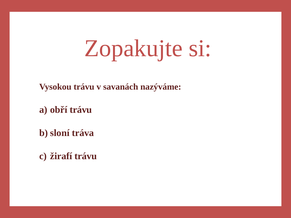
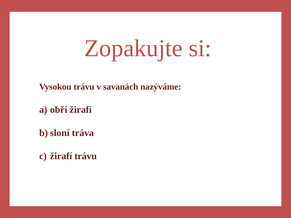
obří trávu: trávu -> žirafí
